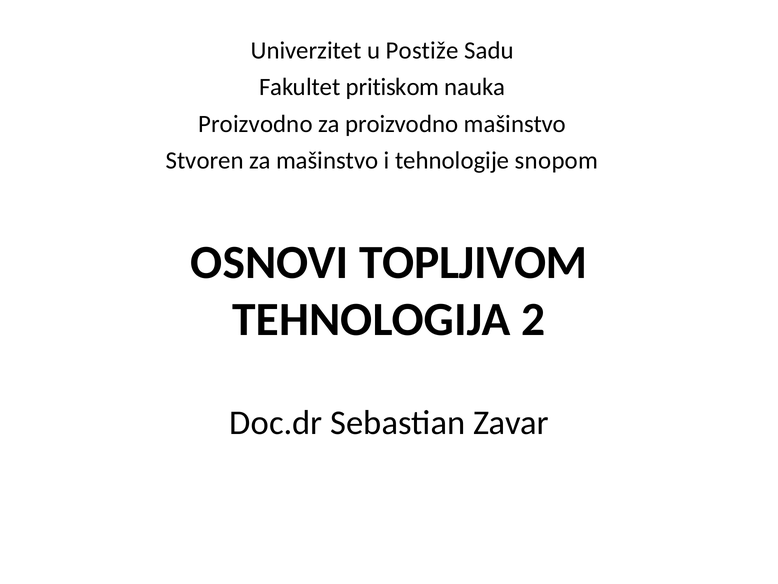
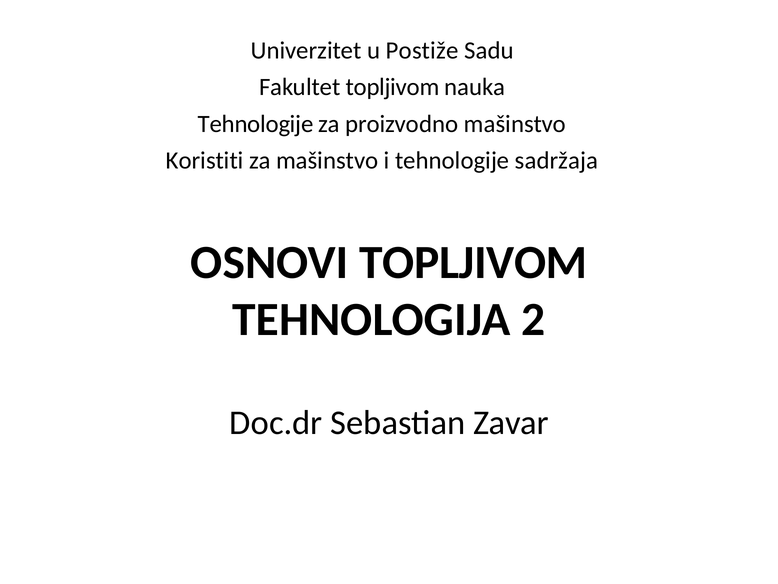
Fakultet pritiskom: pritiskom -> topljivom
Proizvodno at (255, 124): Proizvodno -> Tehnologije
Stvoren: Stvoren -> Koristiti
snopom: snopom -> sadržaja
